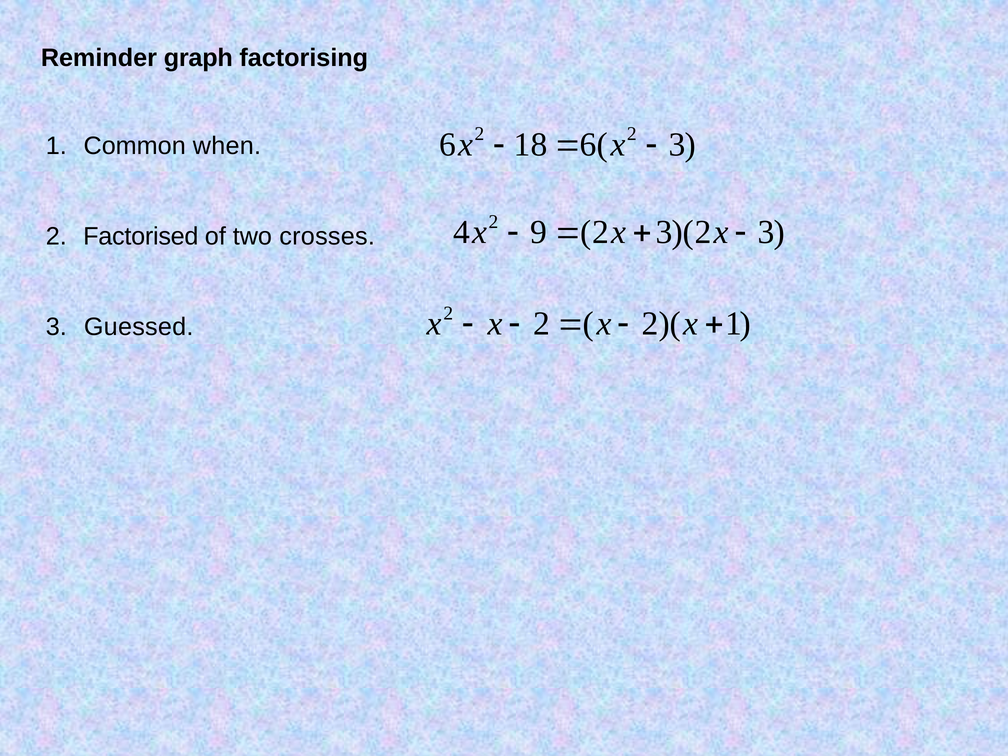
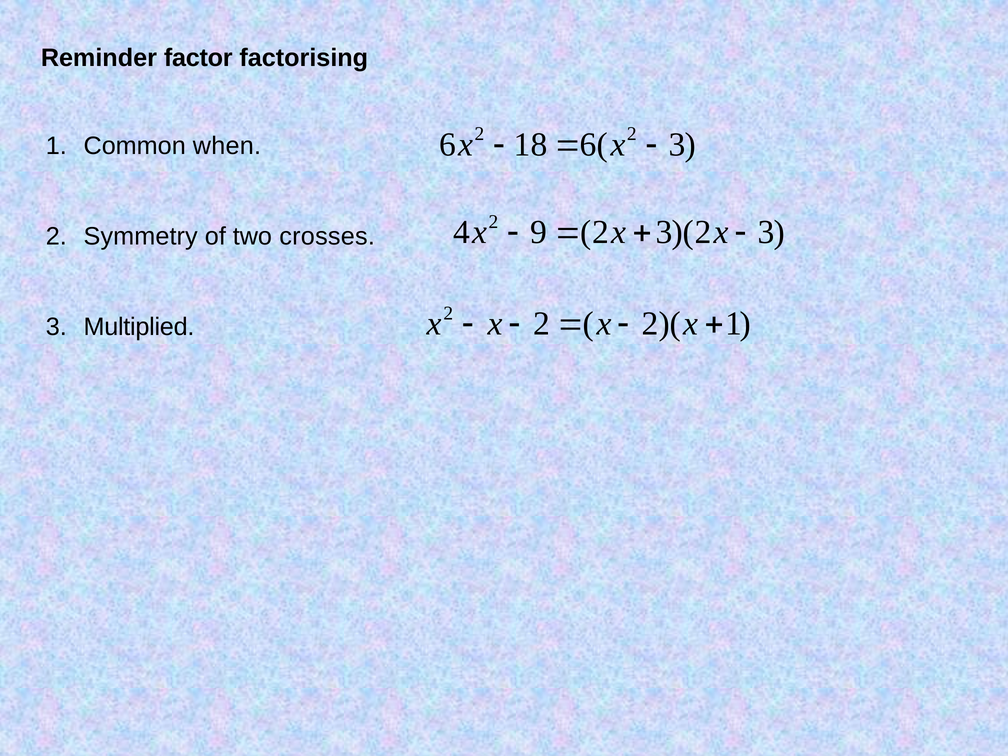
graph: graph -> factor
Factorised: Factorised -> Symmetry
Guessed: Guessed -> Multiplied
